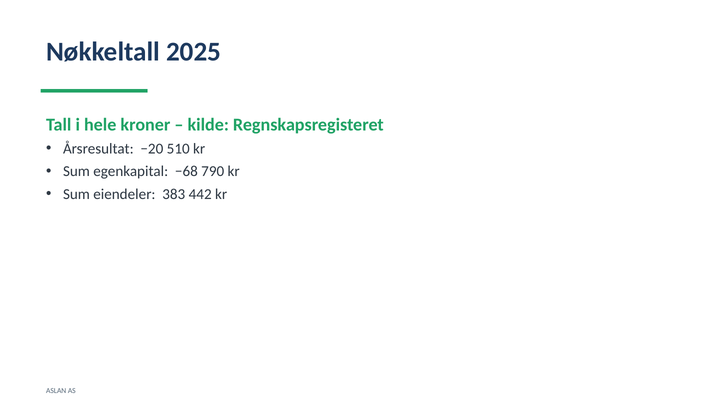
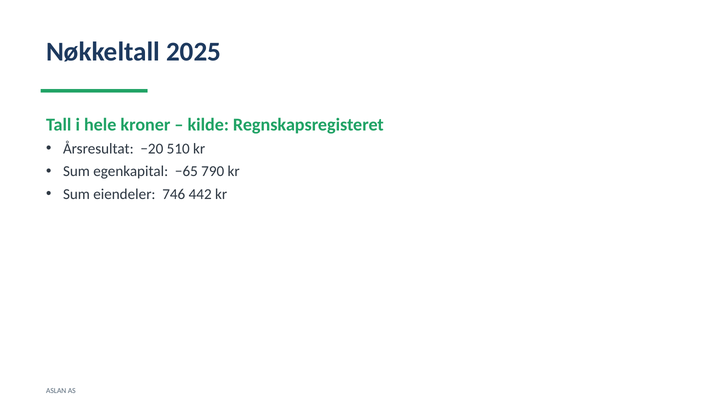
−68: −68 -> −65
383: 383 -> 746
